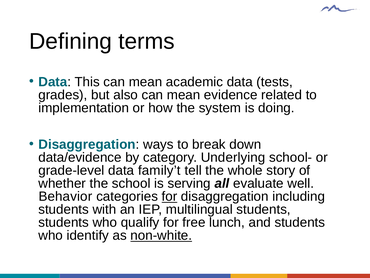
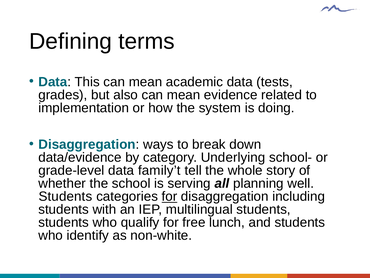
evaluate: evaluate -> planning
Behavior at (65, 196): Behavior -> Students
non-white underline: present -> none
